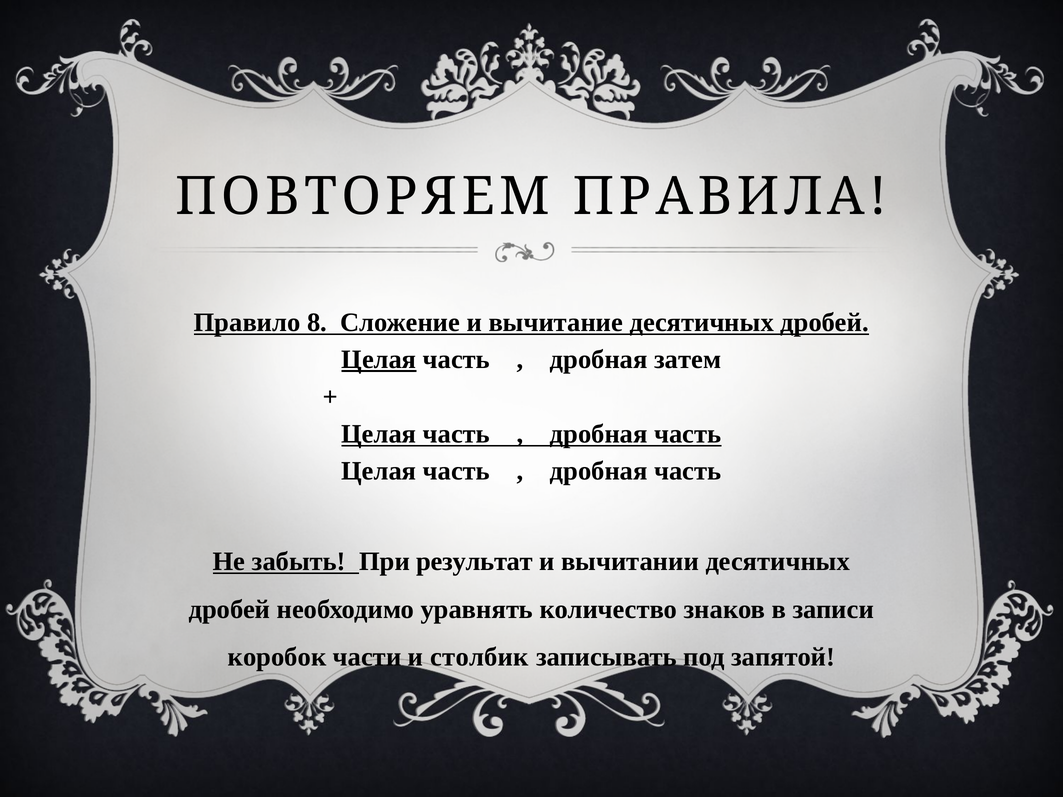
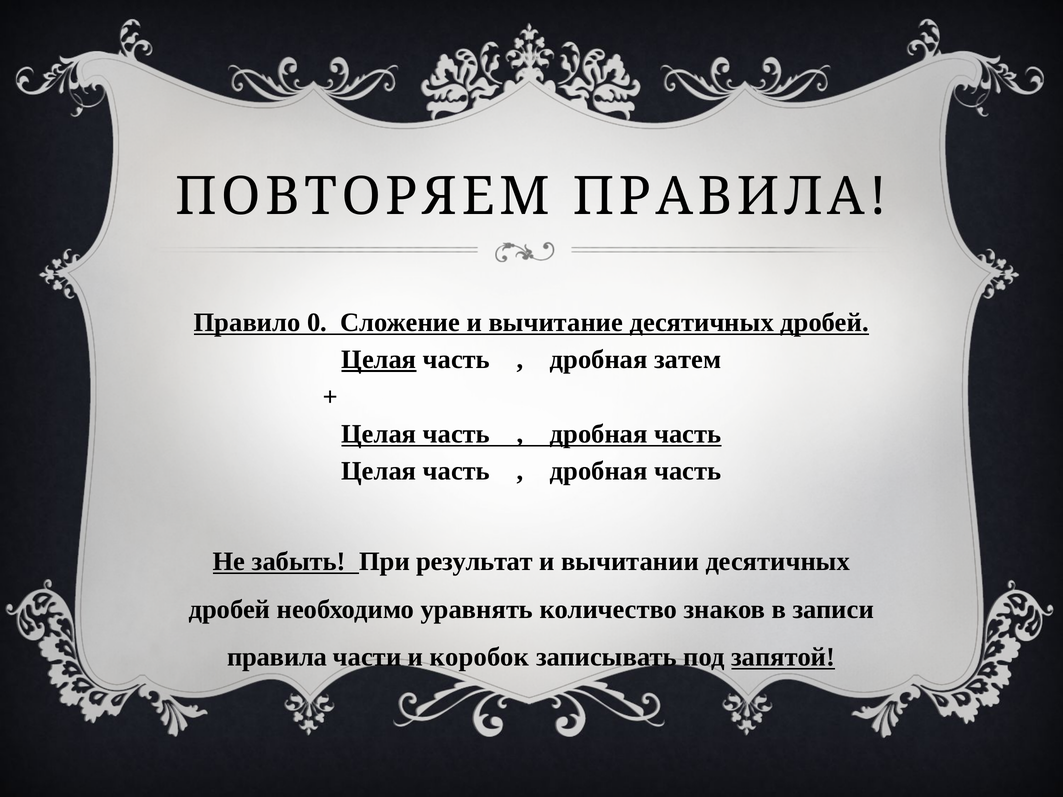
8: 8 -> 0
коробок at (277, 657): коробок -> правила
столбик: столбик -> коробок
запятой underline: none -> present
